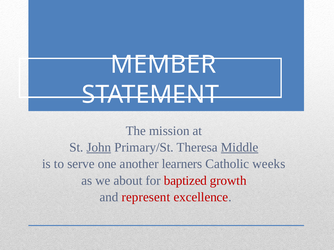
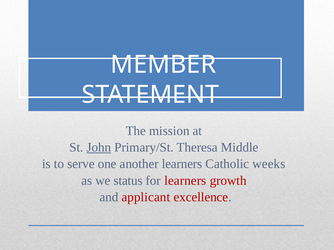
Middle underline: present -> none
about: about -> status
for baptized: baptized -> learners
represent: represent -> applicant
